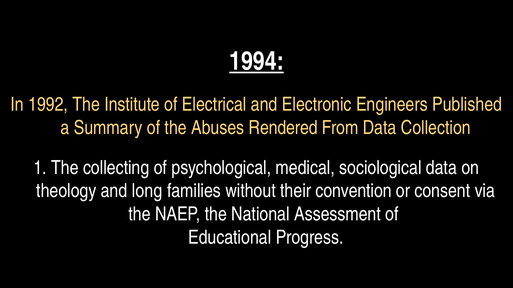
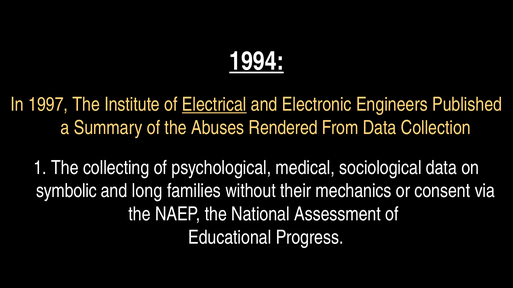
1992: 1992 -> 1997
Electrical underline: none -> present
theology: theology -> symbolic
convention: convention -> mechanics
